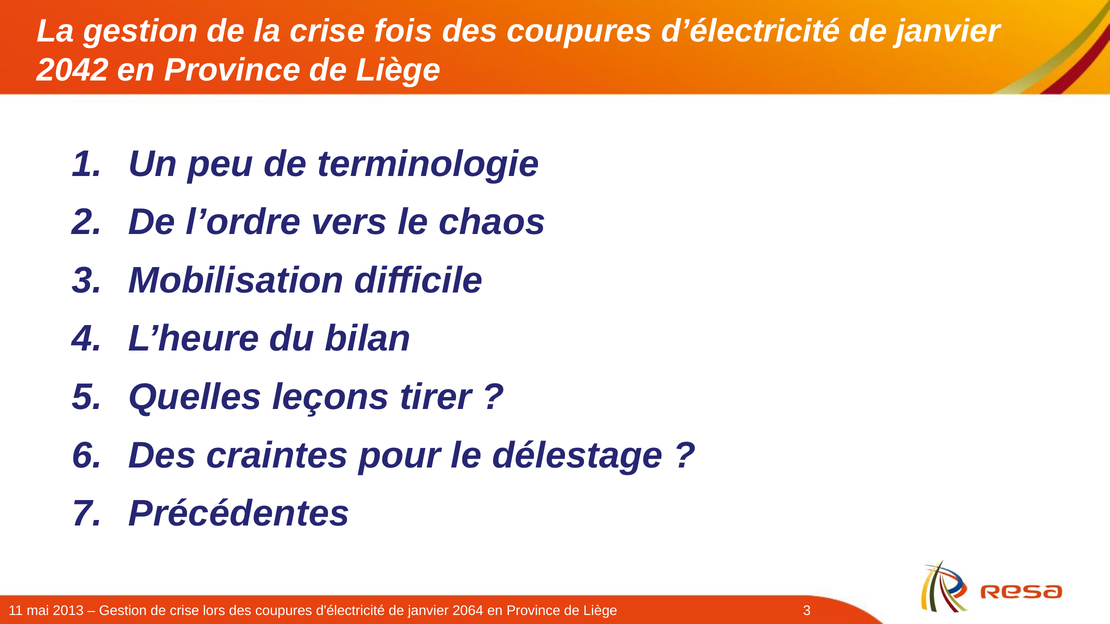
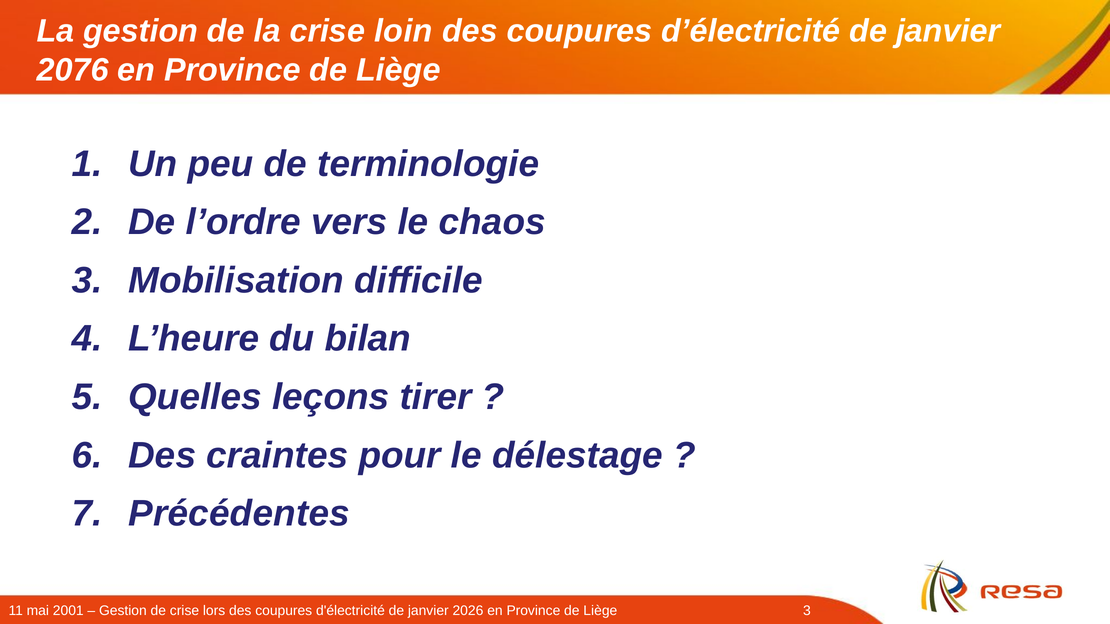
fois: fois -> loin
2042: 2042 -> 2076
2013: 2013 -> 2001
2064: 2064 -> 2026
